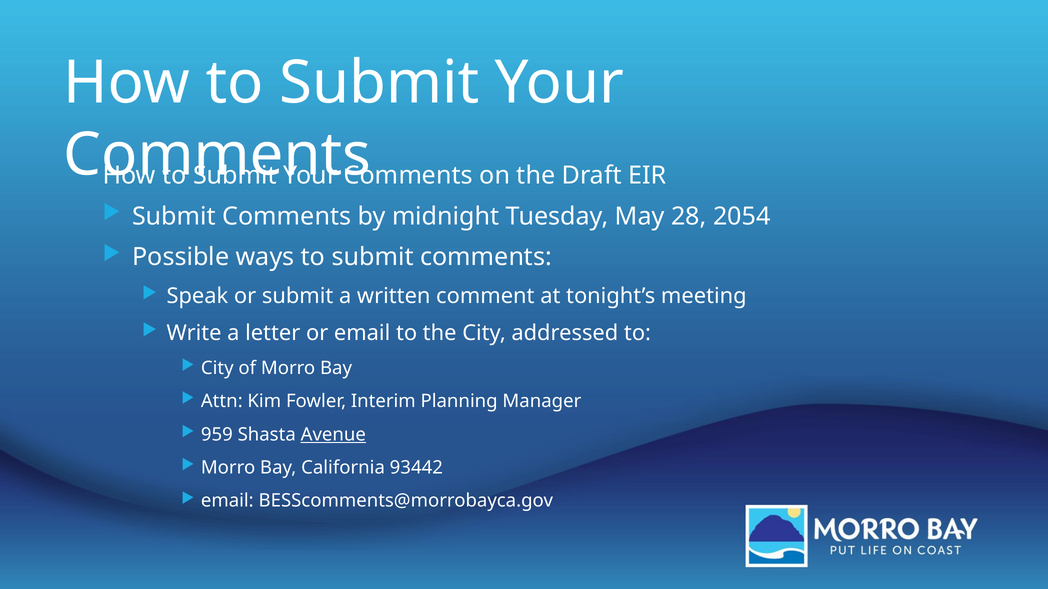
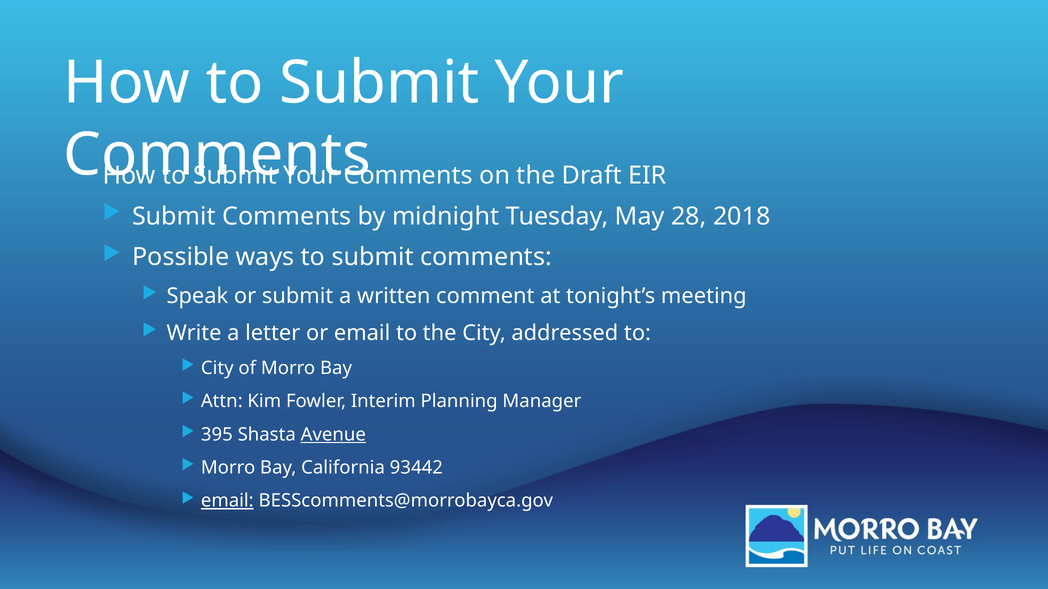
2054: 2054 -> 2018
959: 959 -> 395
email at (227, 501) underline: none -> present
